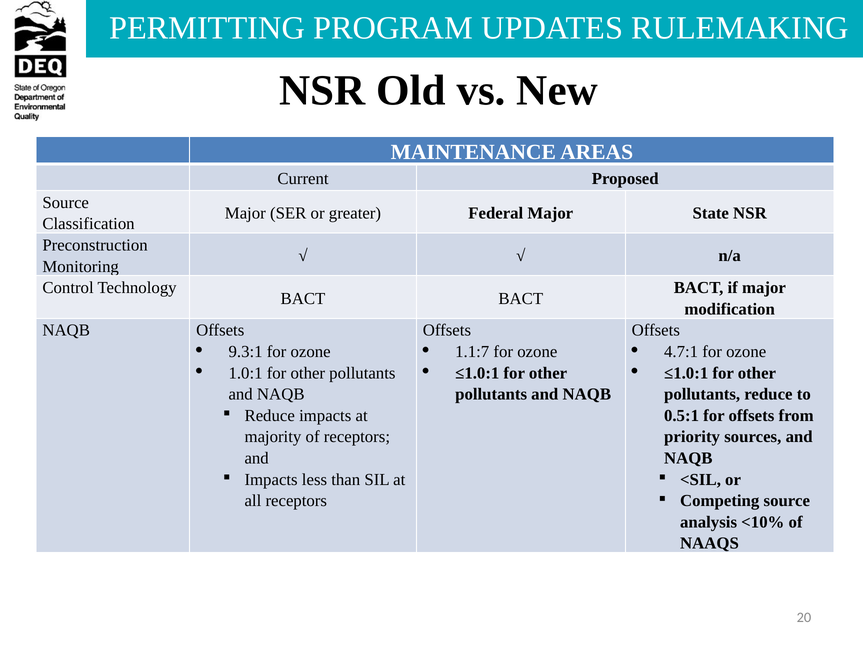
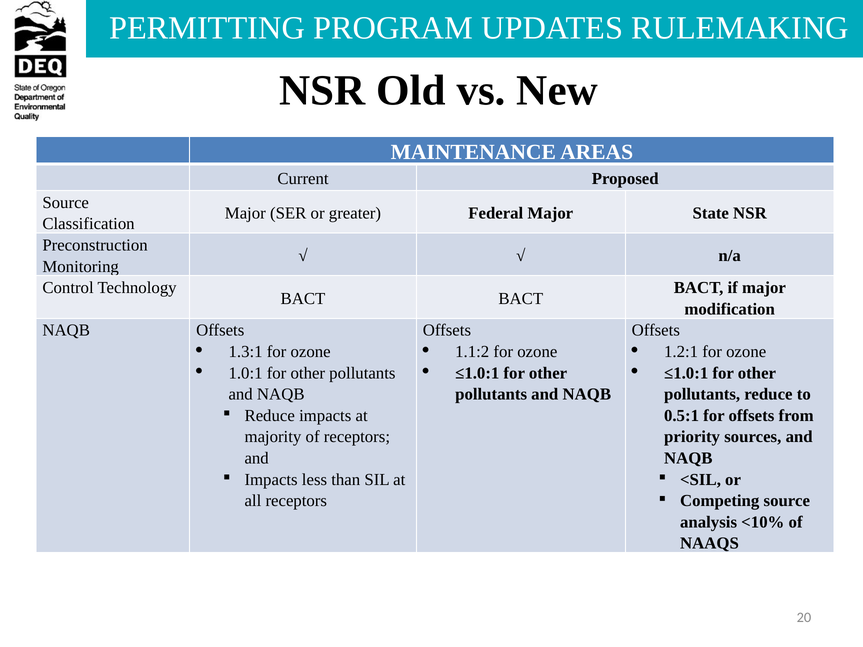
9.3:1: 9.3:1 -> 1.3:1
1.1:7: 1.1:7 -> 1.1:2
4.7:1: 4.7:1 -> 1.2:1
